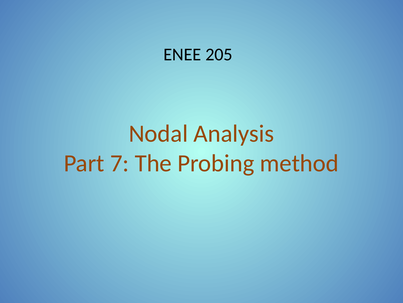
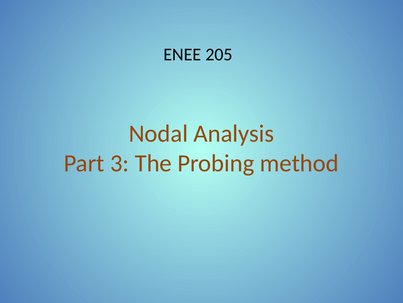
7: 7 -> 3
